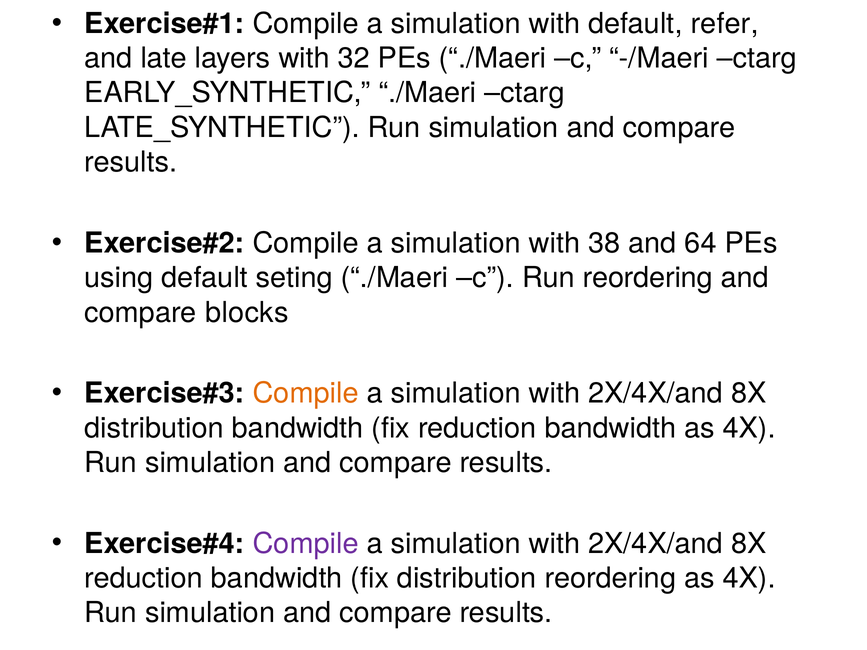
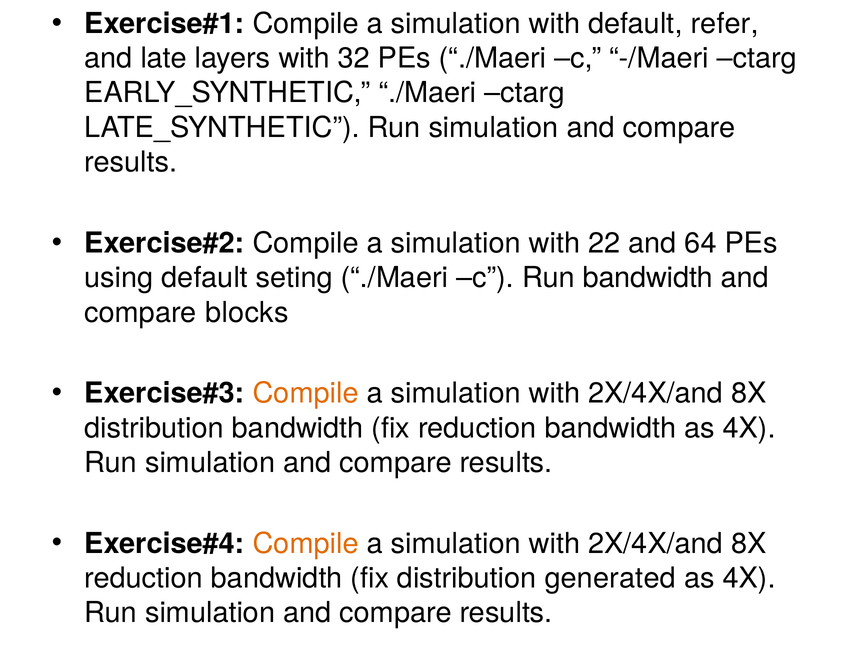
38: 38 -> 22
Run reordering: reordering -> bandwidth
Compile at (306, 544) colour: purple -> orange
distribution reordering: reordering -> generated
